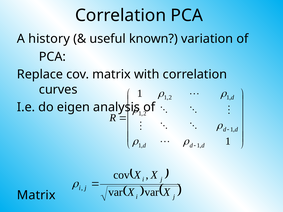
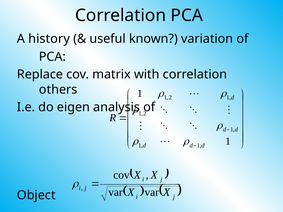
curves: curves -> others
Matrix at (36, 195): Matrix -> Object
